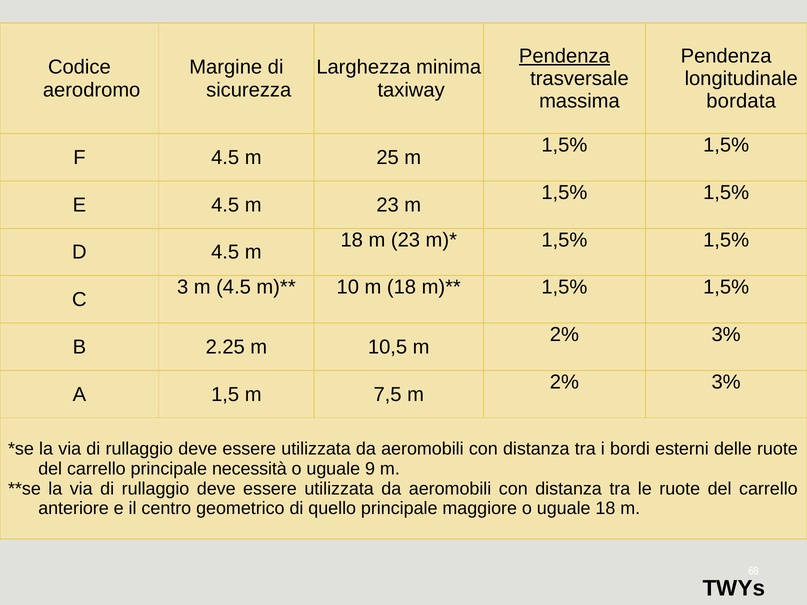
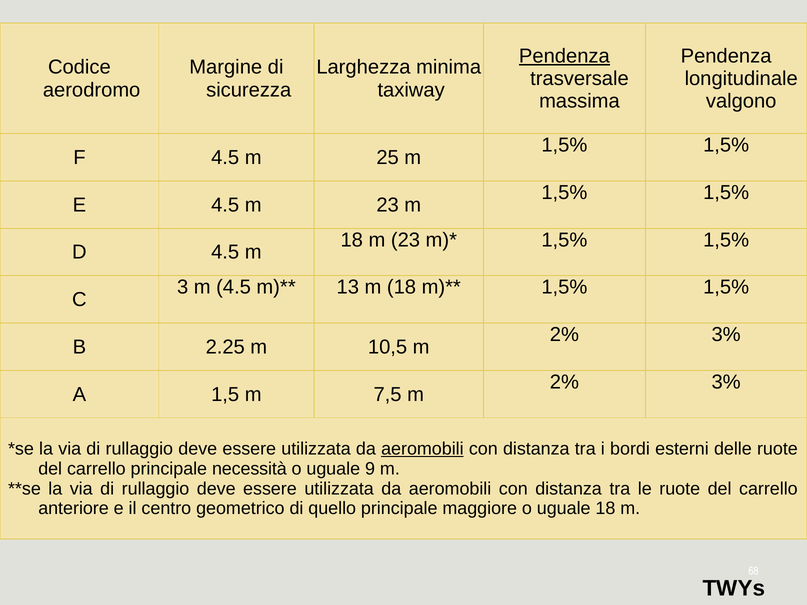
bordata: bordata -> valgono
10: 10 -> 13
aeromobili at (422, 449) underline: none -> present
